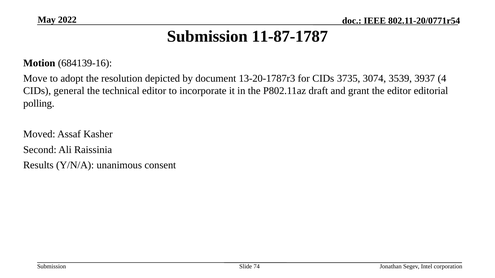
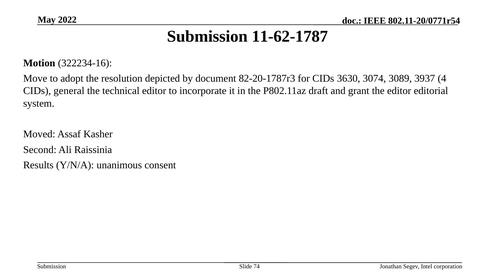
11-87-1787: 11-87-1787 -> 11-62-1787
684139-16: 684139-16 -> 322234-16
13-20-1787r3: 13-20-1787r3 -> 82-20-1787r3
3735: 3735 -> 3630
3539: 3539 -> 3089
polling: polling -> system
